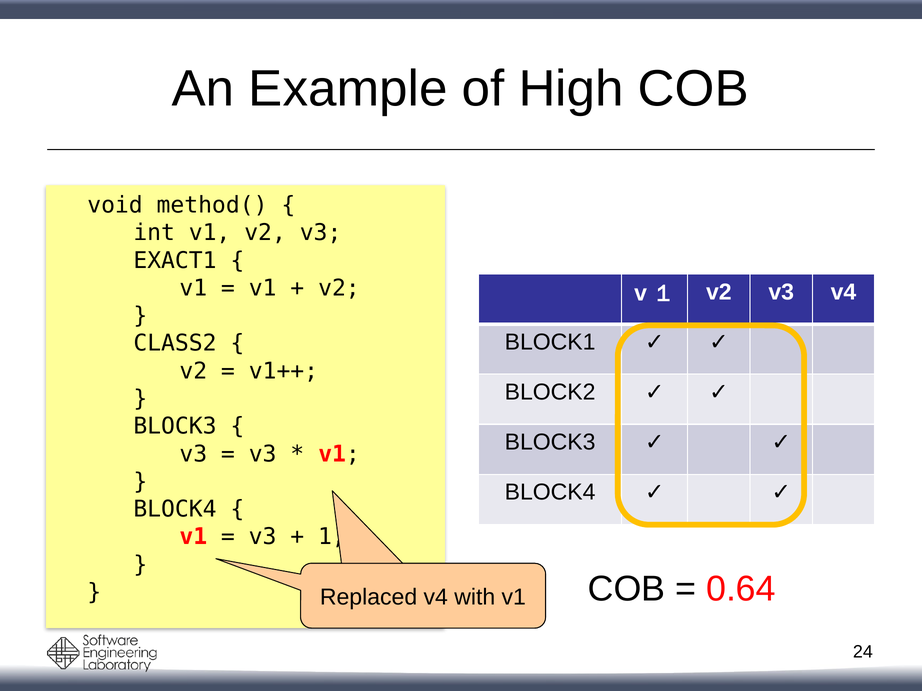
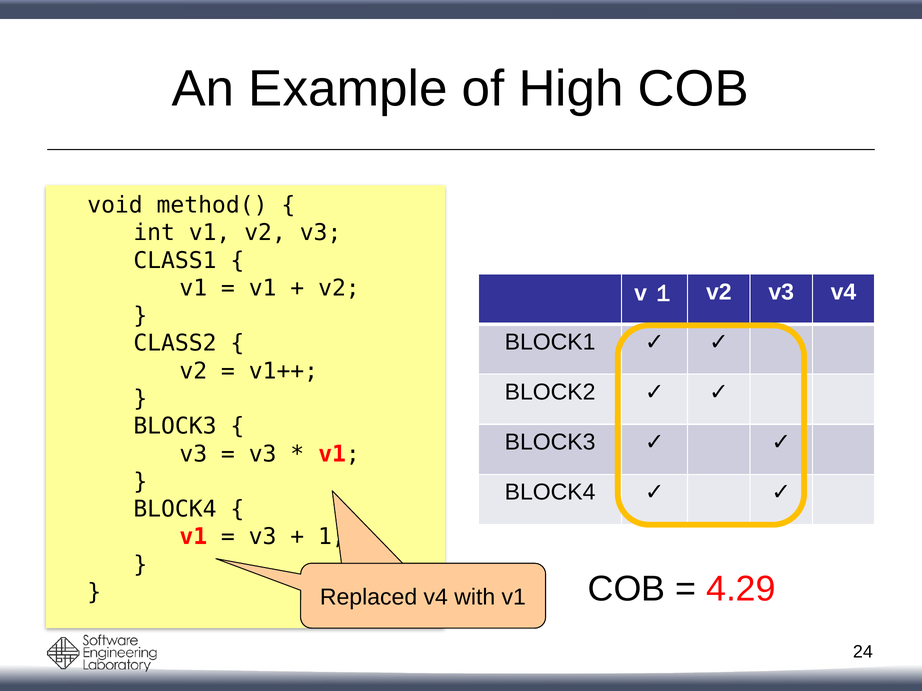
EXACT1: EXACT1 -> CLASS1
0.64: 0.64 -> 4.29
